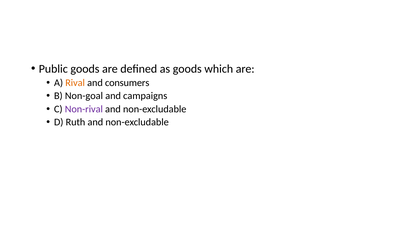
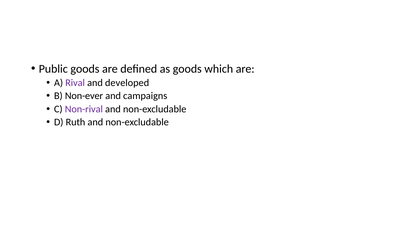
Rival colour: orange -> purple
consumers: consumers -> developed
Non-goal: Non-goal -> Non-ever
